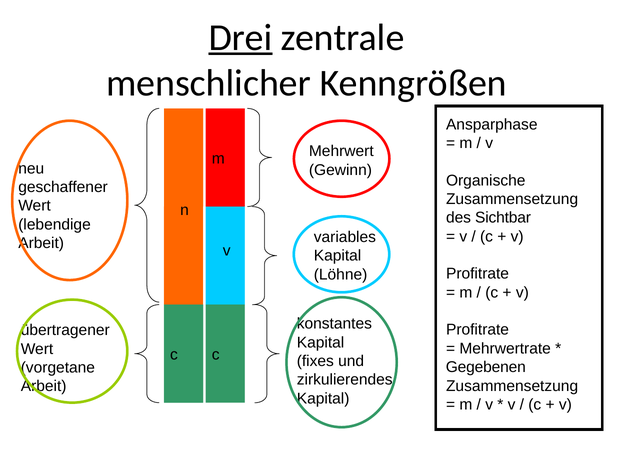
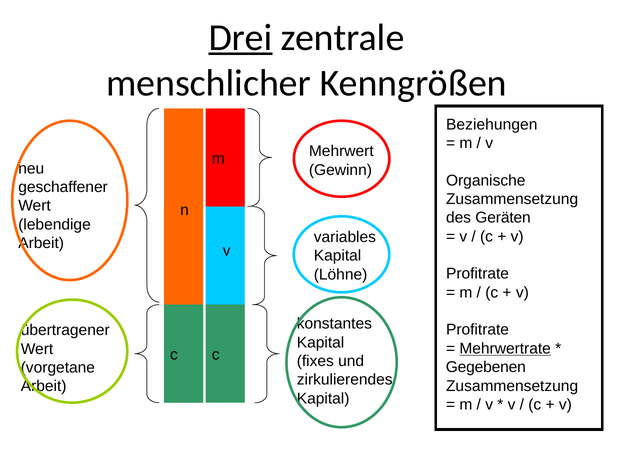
Ansparphase: Ansparphase -> Beziehungen
Sichtbar: Sichtbar -> Geräten
Mehrwertrate underline: none -> present
